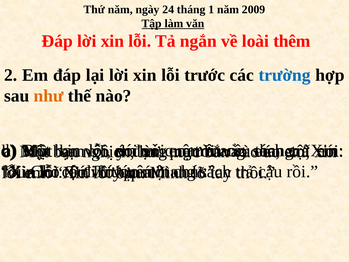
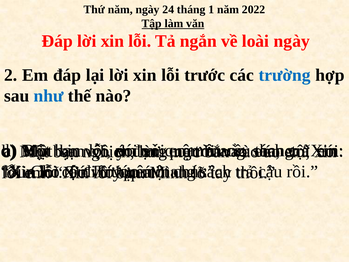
2009: 2009 -> 2022
loài thêm: thêm -> ngày
như colour: orange -> blue
